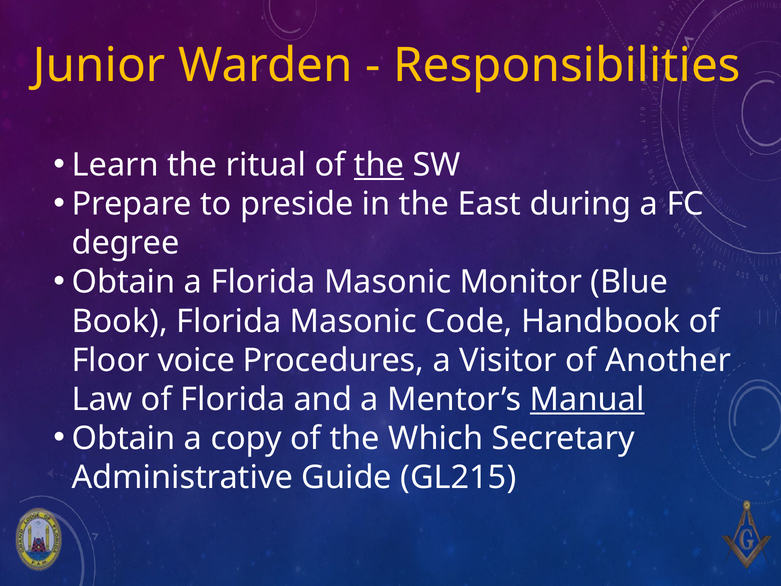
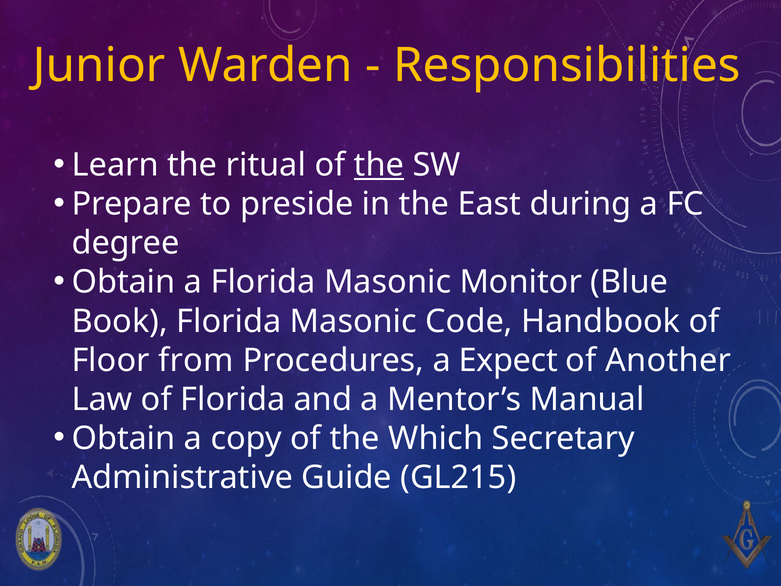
voice: voice -> from
Visitor: Visitor -> Expect
Manual underline: present -> none
